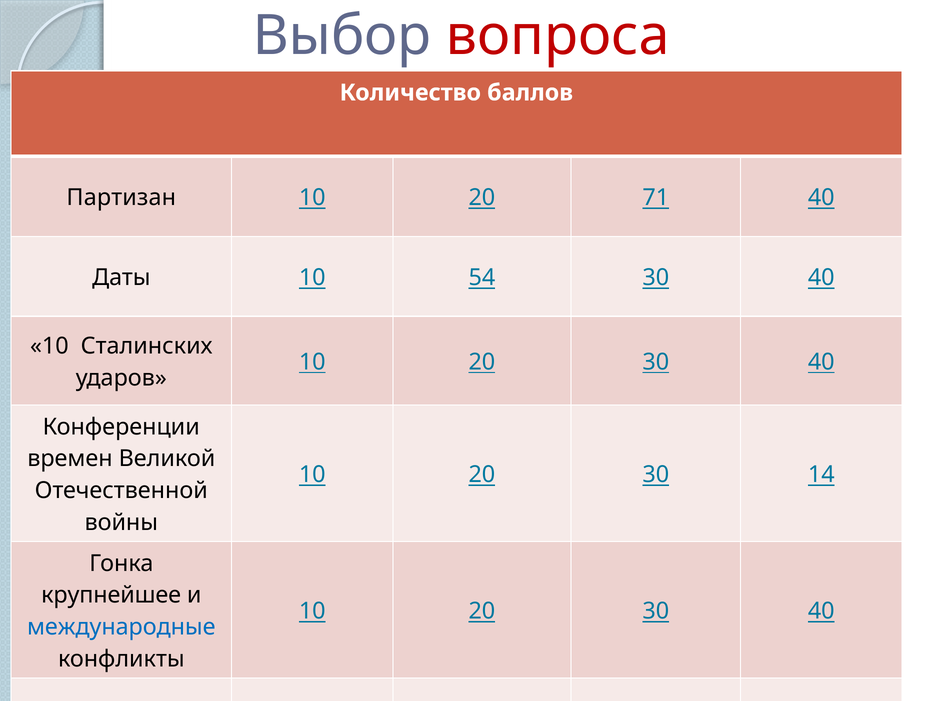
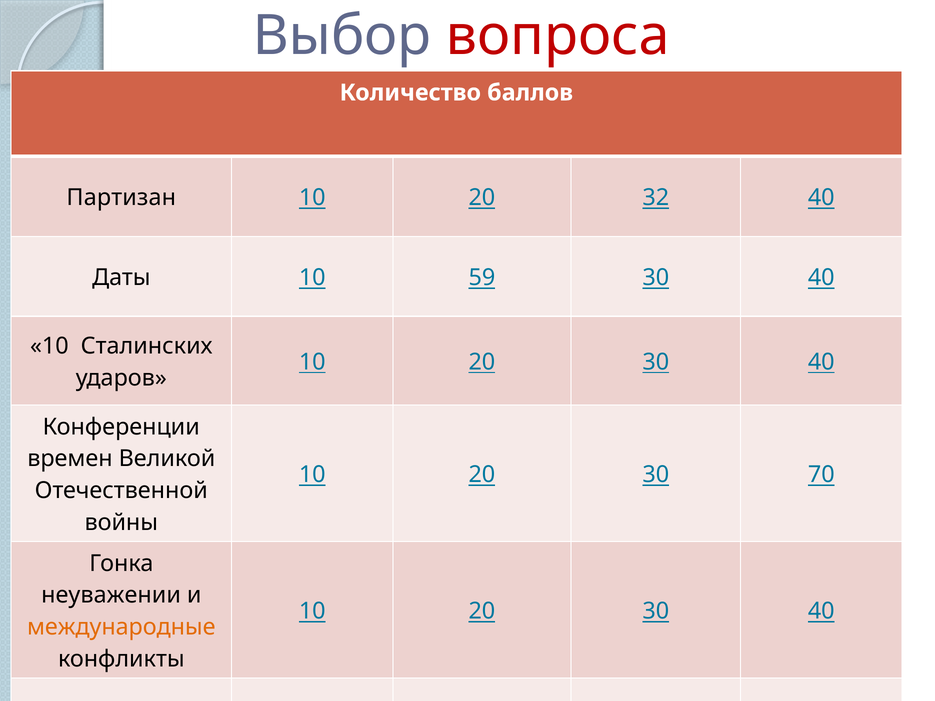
71: 71 -> 32
54: 54 -> 59
14: 14 -> 70
крупнейшее: крупнейшее -> неуважении
международные colour: blue -> orange
